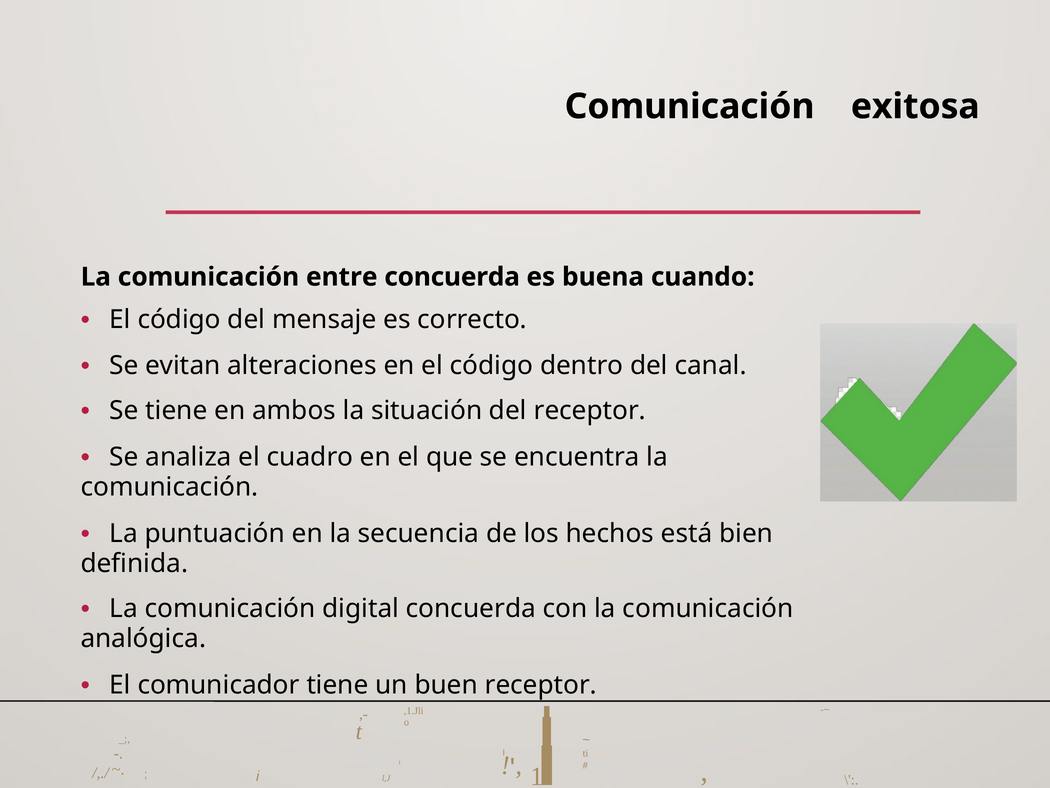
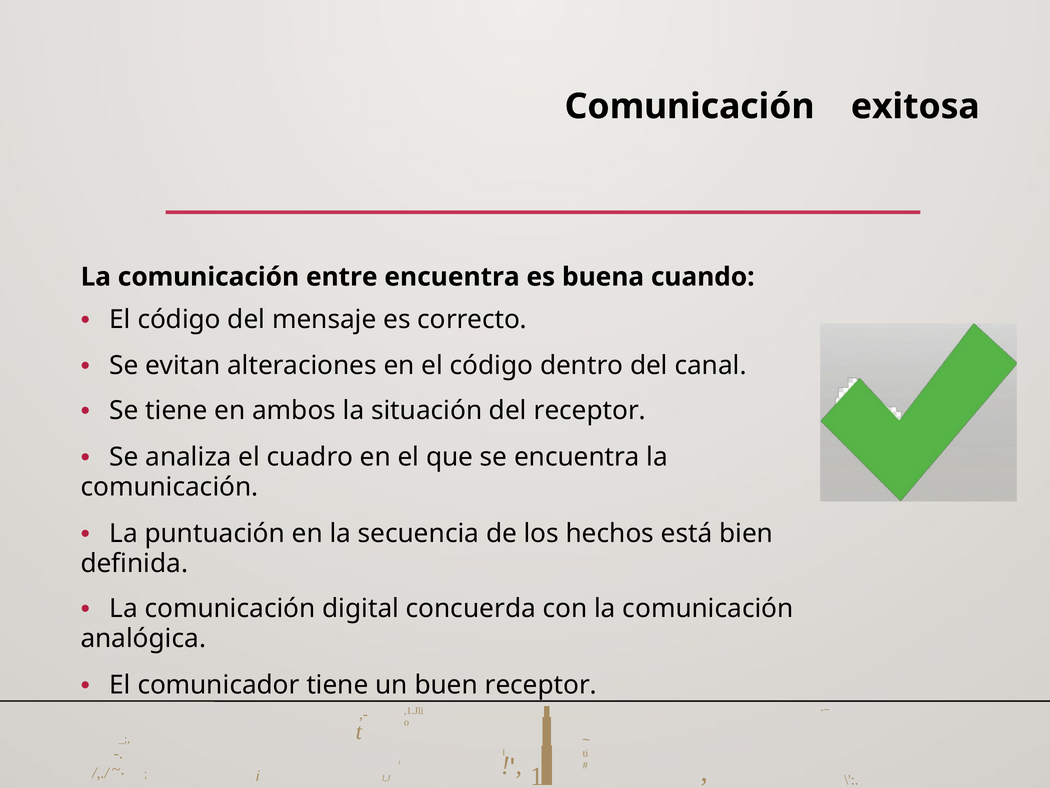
entre concuerda: concuerda -> encuentra
